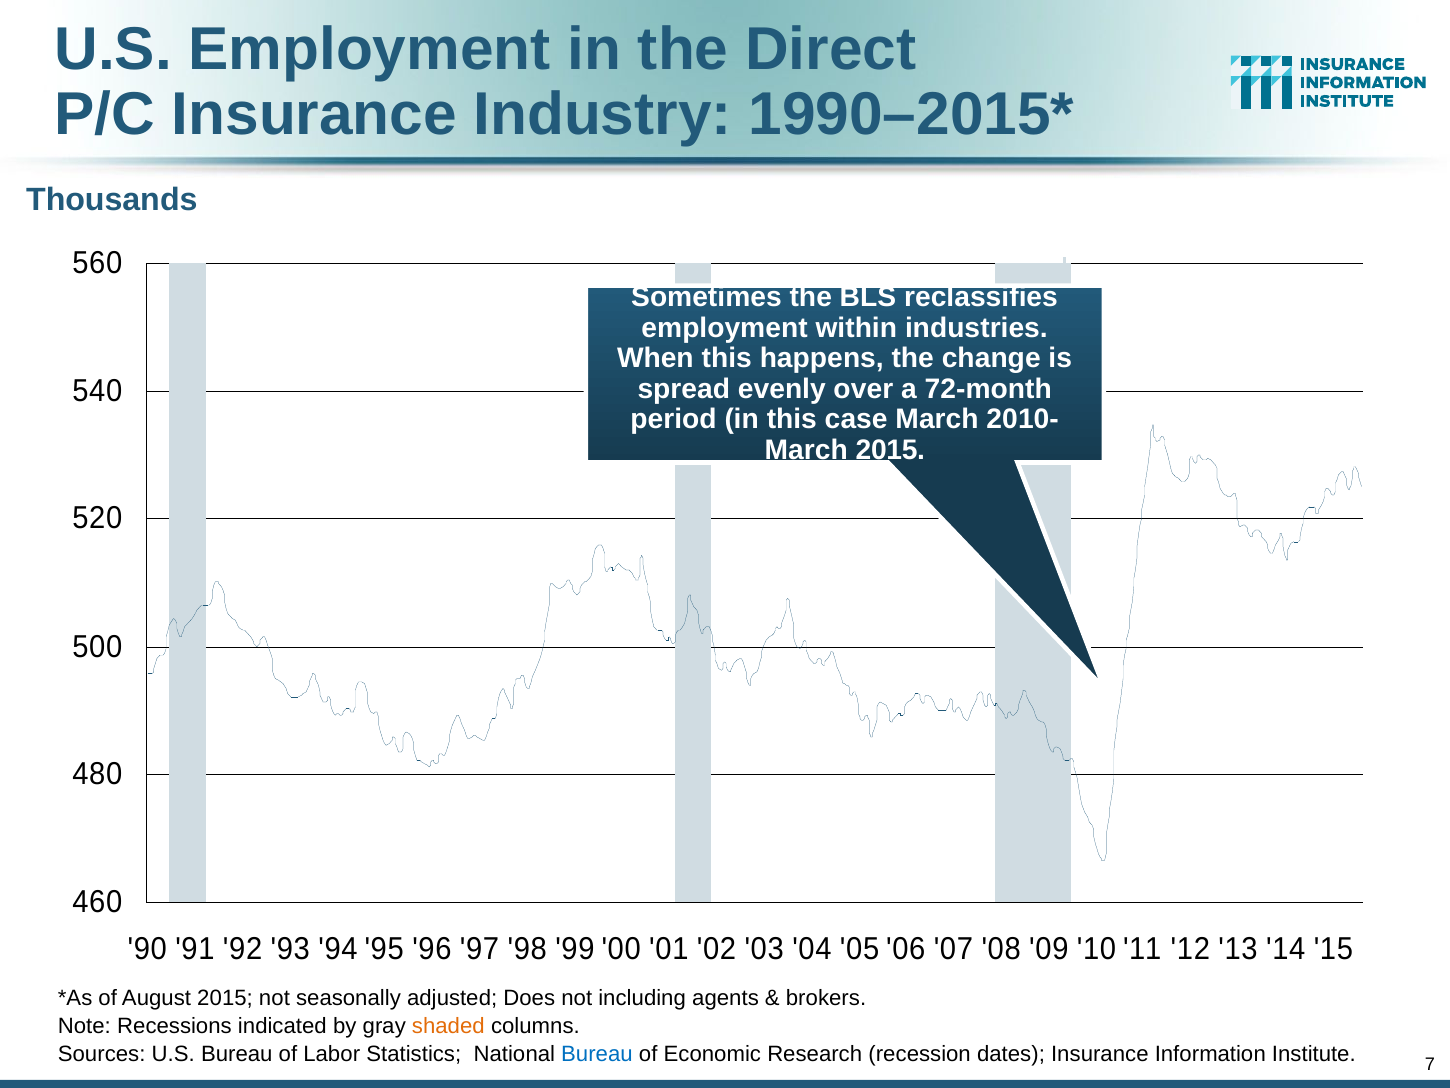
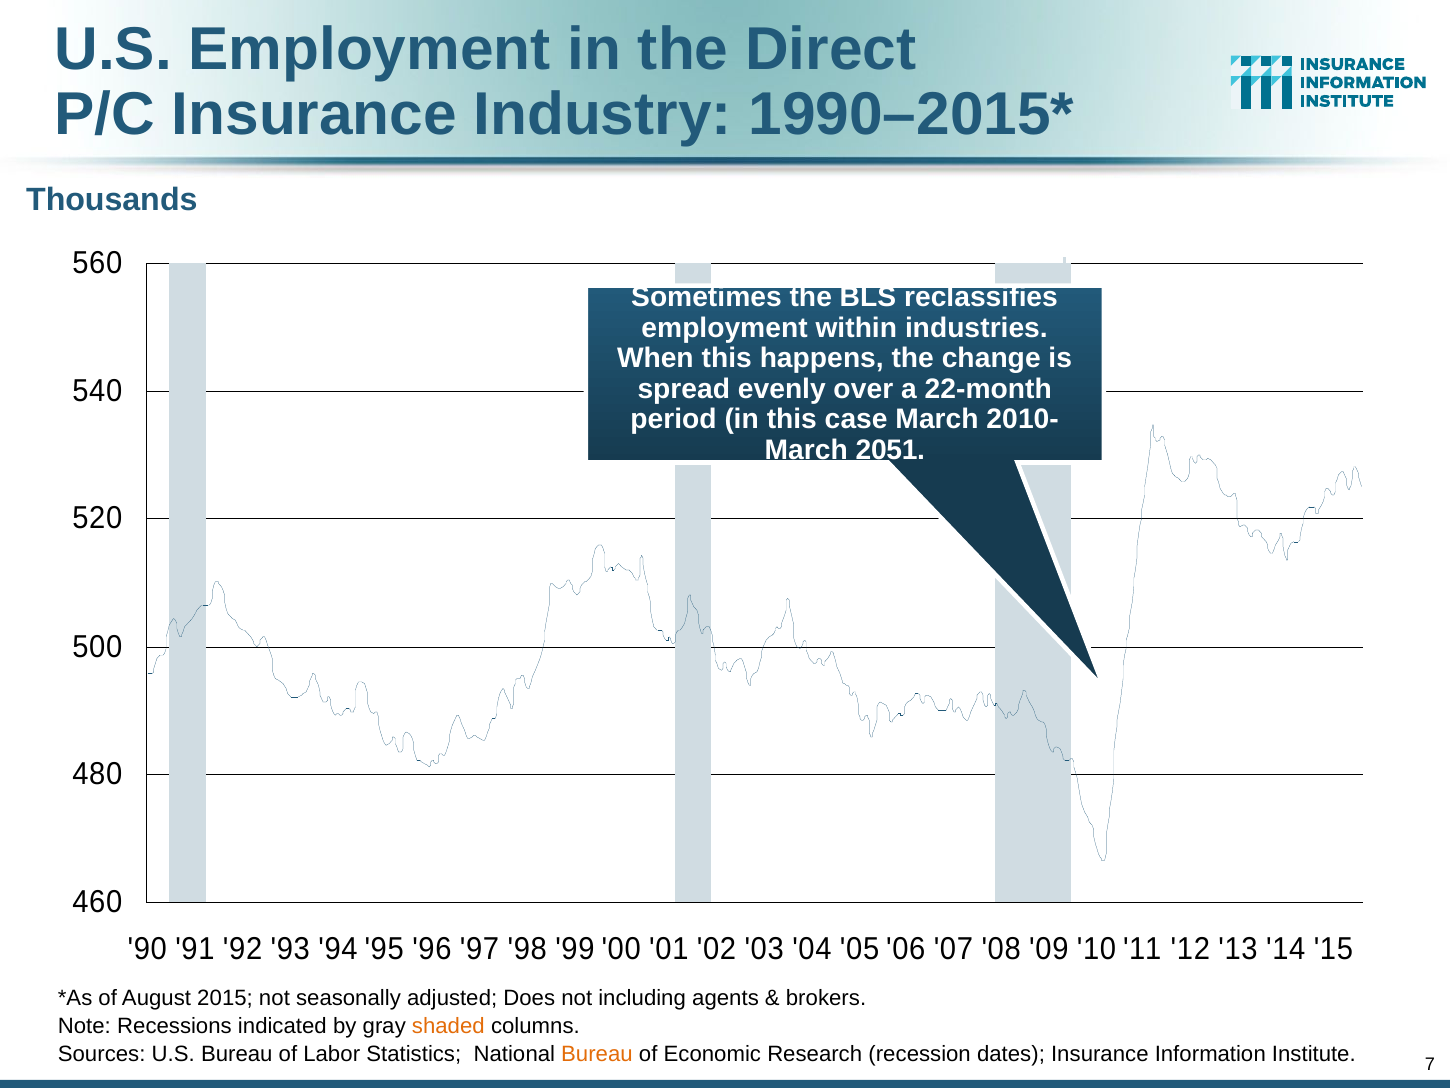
72-month: 72-month -> 22-month
March 2015: 2015 -> 2051
Bureau at (597, 1054) colour: blue -> orange
